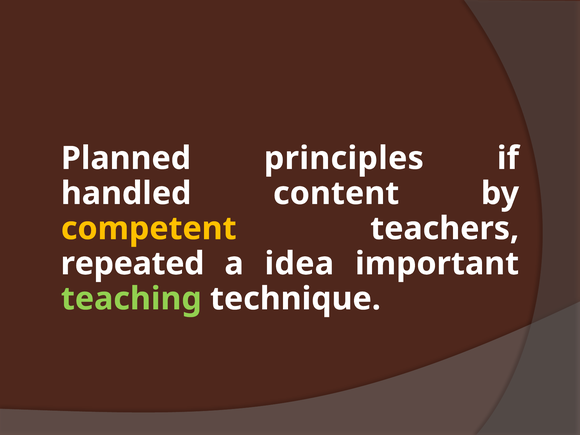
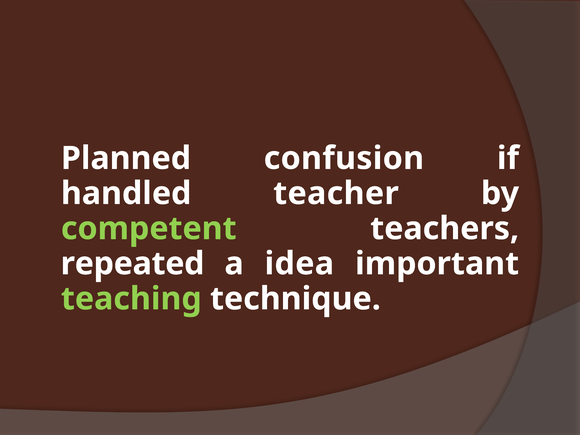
principles: principles -> confusion
content: content -> teacher
competent colour: yellow -> light green
